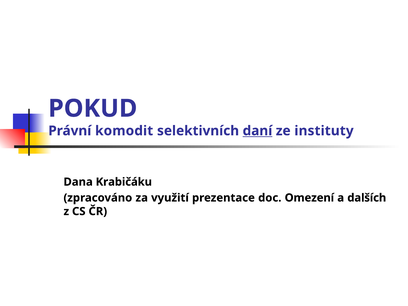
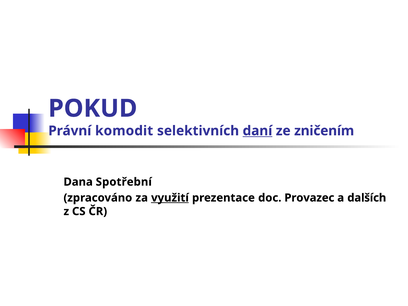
instituty: instituty -> zničením
Krabičáku: Krabičáku -> Spotřební
využití underline: none -> present
Omezení: Omezení -> Provazec
